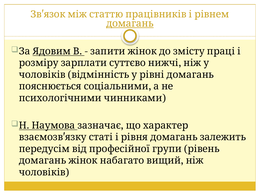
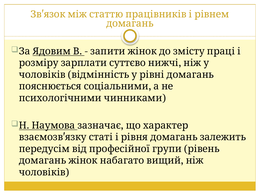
домагань underline: present -> none
